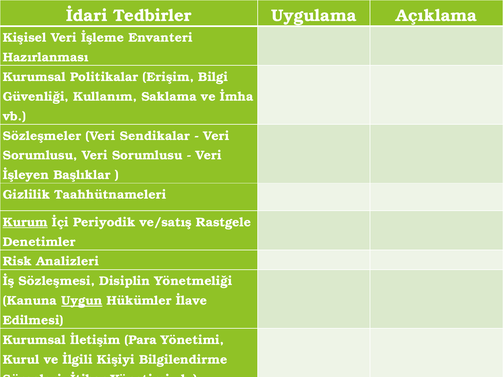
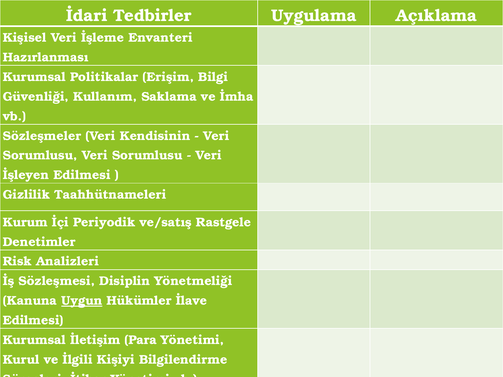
Sendikalar: Sendikalar -> Kendisinin
İşleyen Başlıklar: Başlıklar -> Edilmesi
Kurum underline: present -> none
